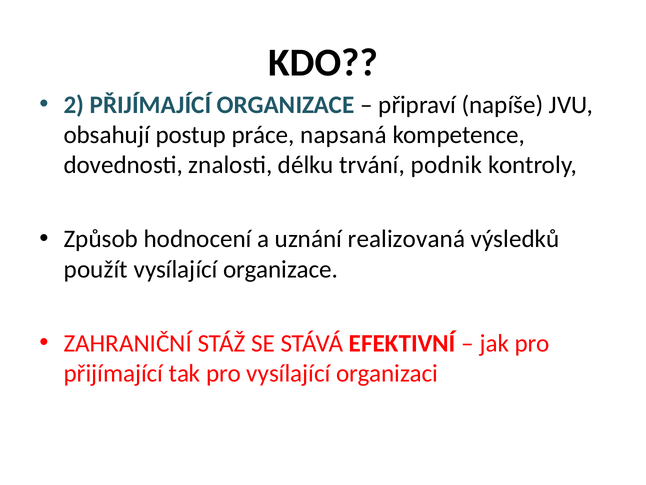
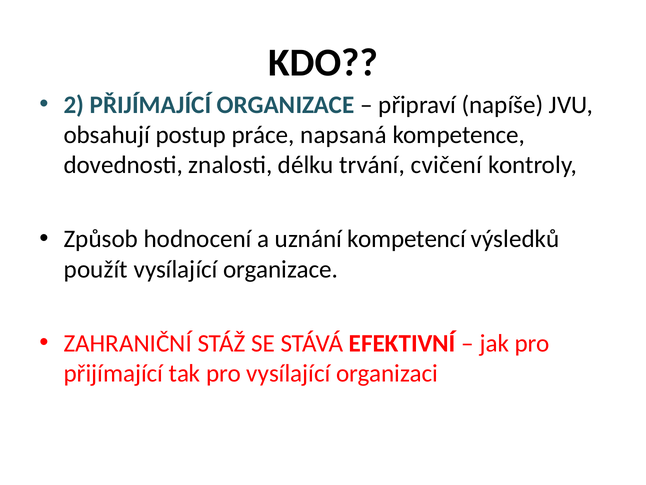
podnik: podnik -> cvičení
realizovaná: realizovaná -> kompetencí
